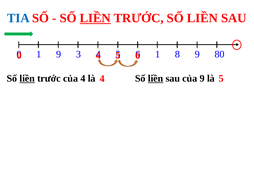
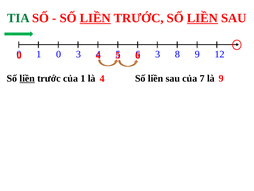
TIA colour: blue -> green
LIỀN at (202, 18) underline: none -> present
1 9: 9 -> 0
1 at (158, 54): 1 -> 3
80: 80 -> 12
của 4: 4 -> 1
liền at (156, 78) underline: present -> none
của 9: 9 -> 7
5 at (221, 78): 5 -> 9
